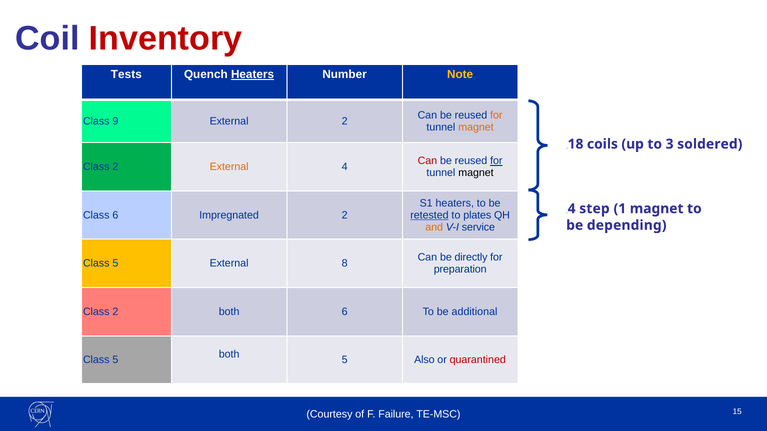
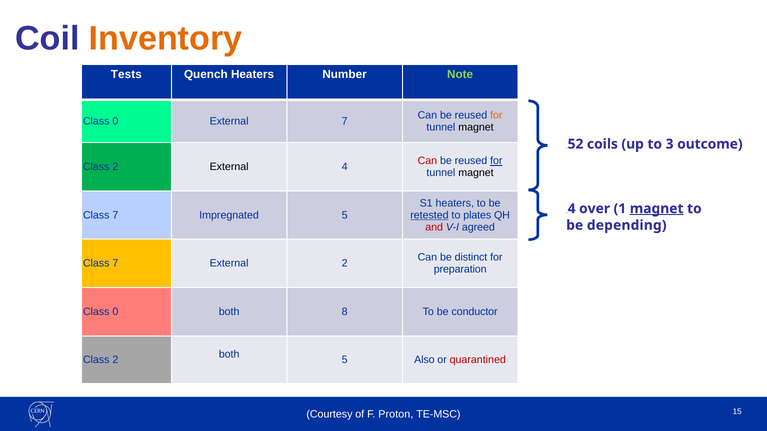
Inventory colour: red -> orange
Heaters at (253, 74) underline: present -> none
Note colour: yellow -> light green
9 at (115, 121): 9 -> 0
External 2: 2 -> 7
magnet at (476, 127) colour: orange -> black
18: 18 -> 52
soldered: soldered -> outcome
External at (229, 167) colour: orange -> black
6 at (115, 215): 6 -> 7
Impregnated 2: 2 -> 5
step: step -> over
magnet at (657, 209) underline: none -> present
and colour: orange -> red
service: service -> agreed
directly: directly -> distinct
5 at (115, 264): 5 -> 7
External 8: 8 -> 2
2 at (115, 312): 2 -> 0
both 6: 6 -> 8
additional: additional -> conductor
5 at (115, 360): 5 -> 2
Failure: Failure -> Proton
